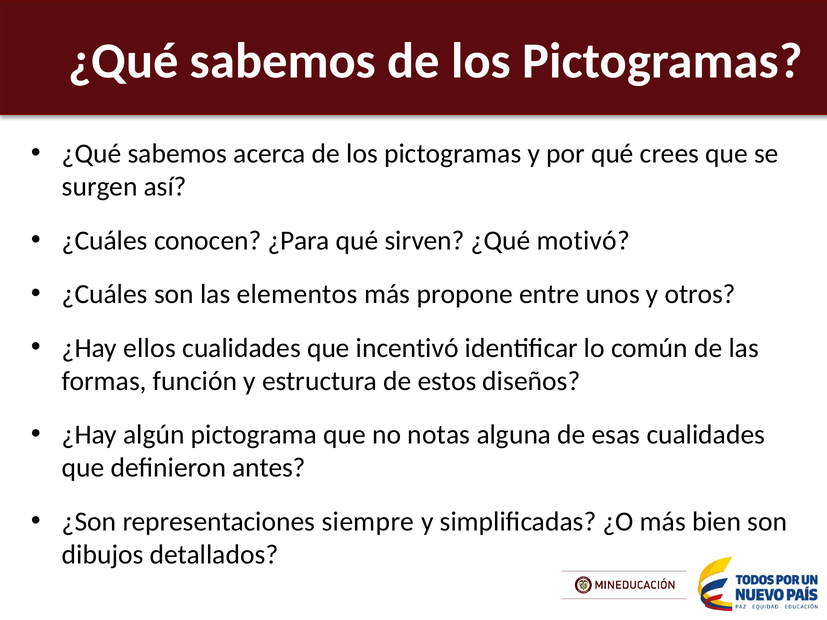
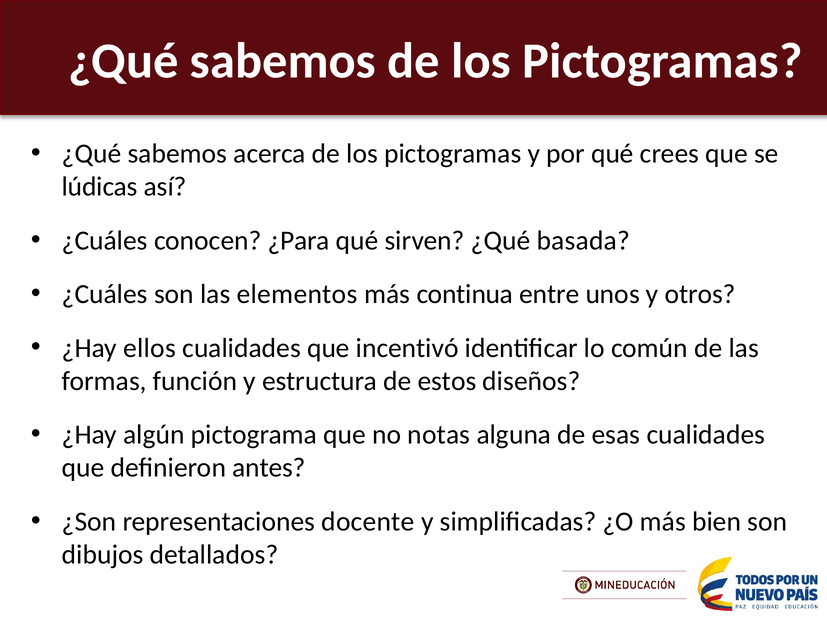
surgen: surgen -> lúdicas
motivó: motivó -> basada
propone: propone -> continua
siempre: siempre -> docente
